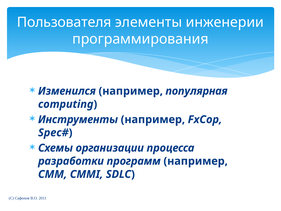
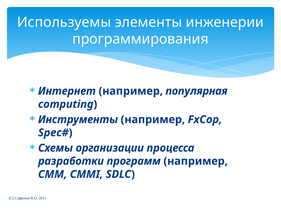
Пользователя: Пользователя -> Используемы
Изменился: Изменился -> Интернет
